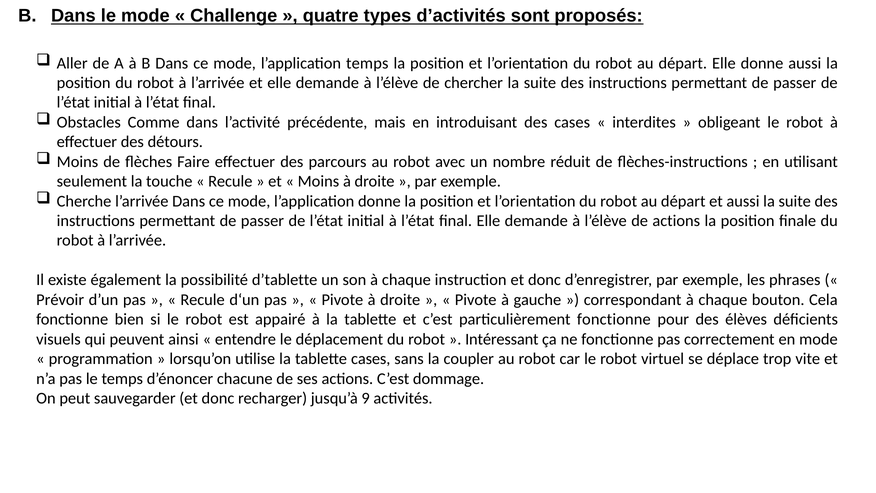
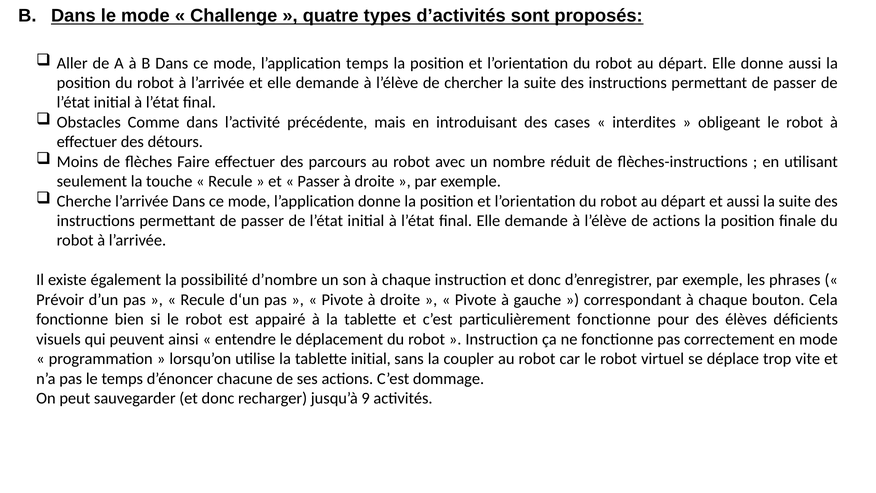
Moins at (318, 181): Moins -> Passer
d’tablette: d’tablette -> d’nombre
Intéressant at (502, 339): Intéressant -> Instruction
tablette cases: cases -> initial
